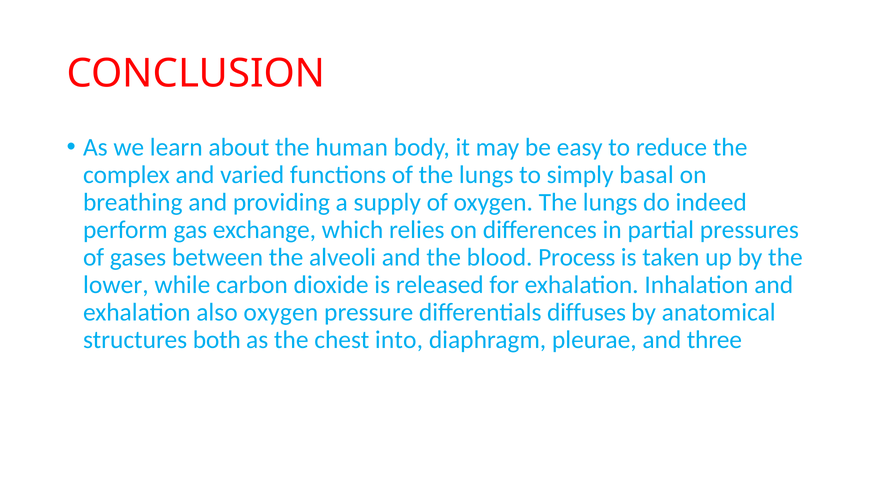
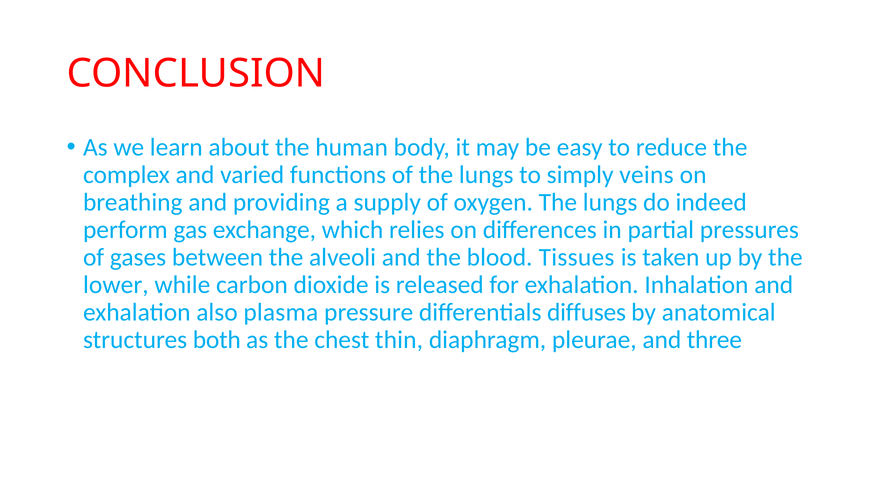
basal: basal -> veins
Process: Process -> Tissues
also oxygen: oxygen -> plasma
into: into -> thin
